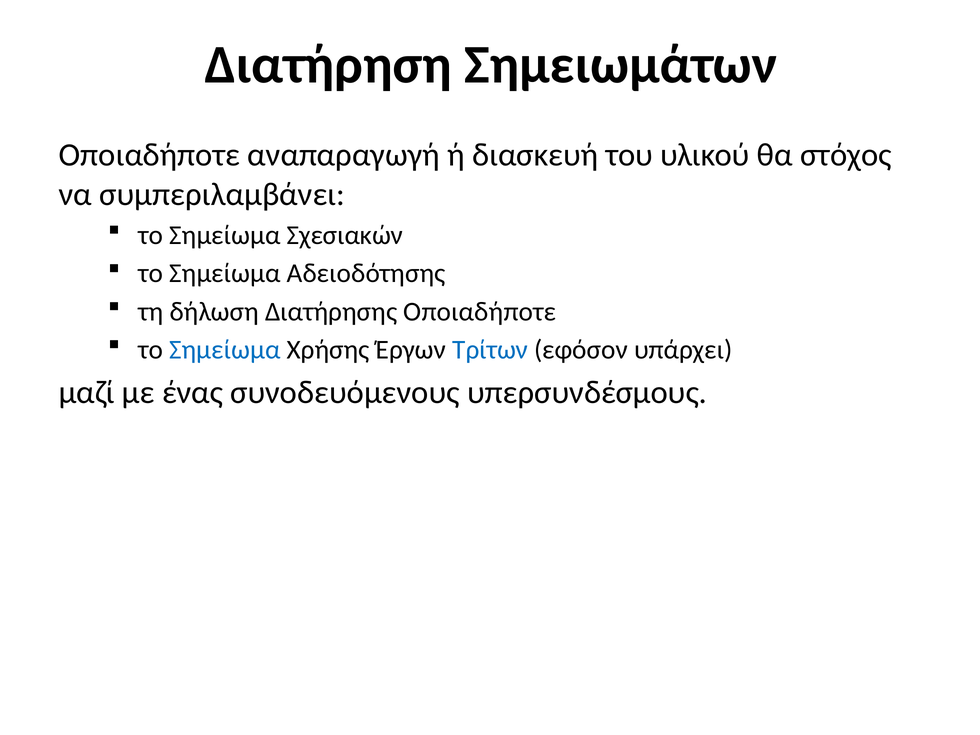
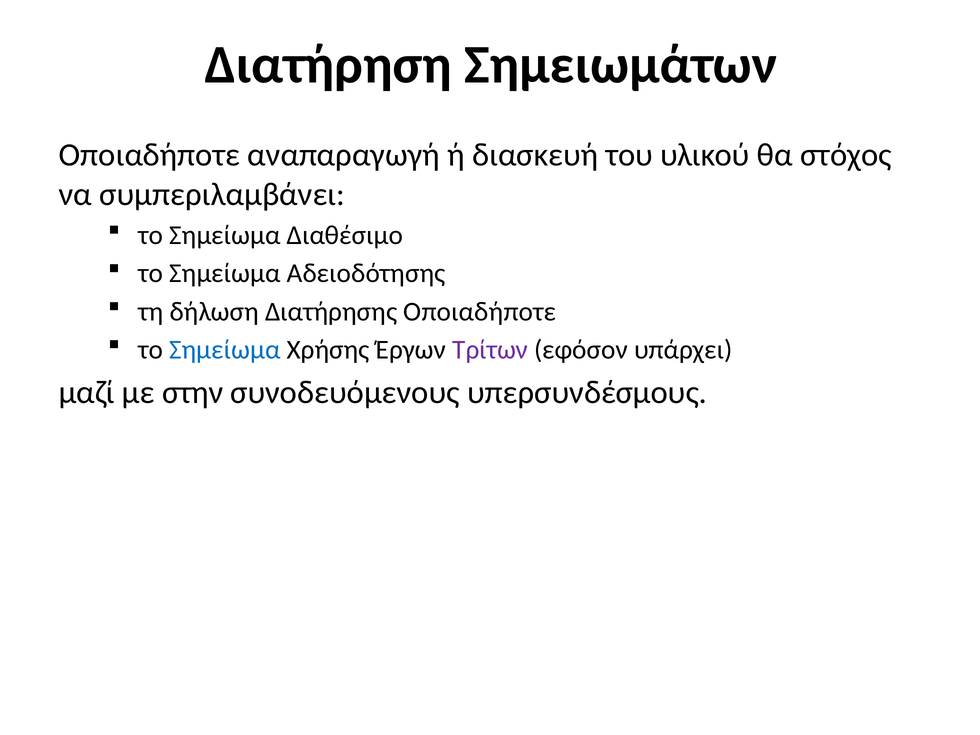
Σχεσιακών: Σχεσιακών -> Διαθέσιμο
Τρίτων colour: blue -> purple
ένας: ένας -> στην
